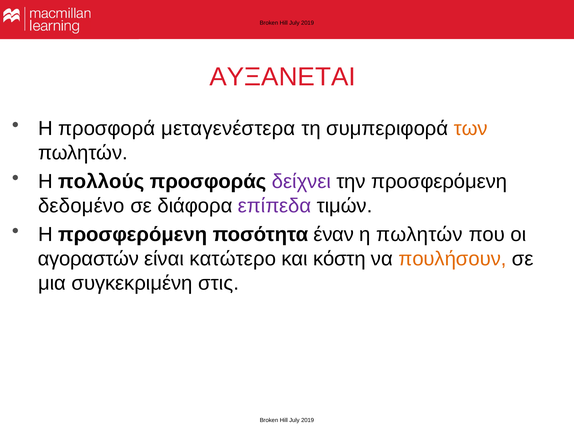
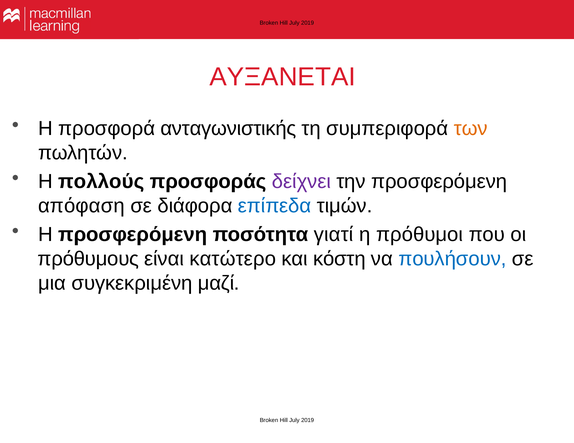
μεταγενέστερα: μεταγενέστερα -> ανταγωνιστικής
δεδομένο: δεδομένο -> απόφαση
επίπεδα colour: purple -> blue
έναν: έναν -> γιατί
η πωλητών: πωλητών -> πρόθυμοι
αγοραστών: αγοραστών -> πρόθυμους
πουλήσουν colour: orange -> blue
στις: στις -> μαζί
